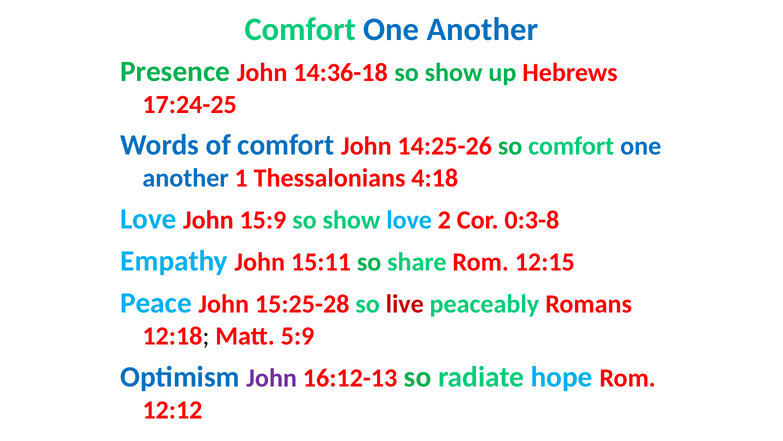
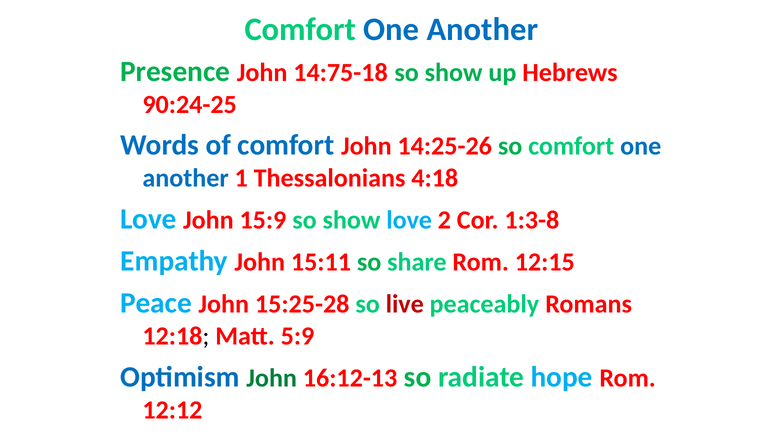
14:36-18: 14:36-18 -> 14:75-18
17:24-25: 17:24-25 -> 90:24-25
0:3-8: 0:3-8 -> 1:3-8
John at (272, 377) colour: purple -> green
